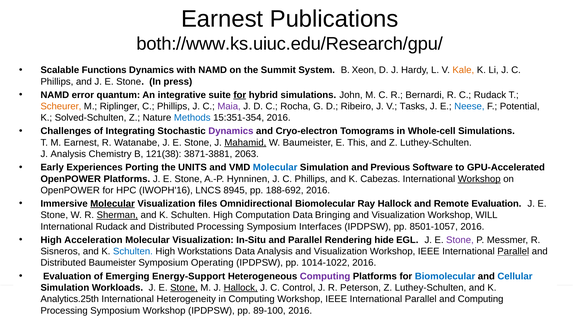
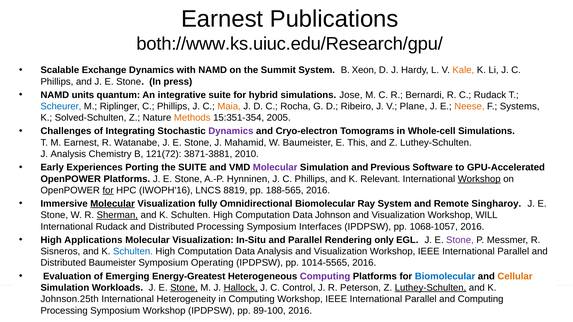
Functions: Functions -> Exchange
error: error -> units
for at (240, 95) underline: present -> none
John: John -> Jose
Scheurer colour: orange -> blue
Maia colour: purple -> orange
Tasks: Tasks -> Plane
Neese colour: blue -> orange
Potential: Potential -> Systems
Methods colour: blue -> orange
15:351-354 2016: 2016 -> 2005
Mahamid underline: present -> none
121(38: 121(38 -> 121(72
2063: 2063 -> 2010
the UNITS: UNITS -> SUITE
Molecular at (275, 168) colour: blue -> purple
Cabezas: Cabezas -> Relevant
for at (108, 190) underline: none -> present
8945: 8945 -> 8819
188-692: 188-692 -> 188-565
files: files -> fully
Ray Hallock: Hallock -> System
Remote Evaluation: Evaluation -> Singharoy
Bringing: Bringing -> Johnson
8501-1057: 8501-1057 -> 1068-1057
Acceleration: Acceleration -> Applications
hide: hide -> only
Workstations at (205, 252): Workstations -> Computation
Parallel at (513, 252) underline: present -> none
1014-1022: 1014-1022 -> 1014-5565
Energy-Support: Energy-Support -> Energy-Greatest
Cellular colour: blue -> orange
Luthey-Schulten at (430, 288) underline: none -> present
Analytics.25th: Analytics.25th -> Johnson.25th
